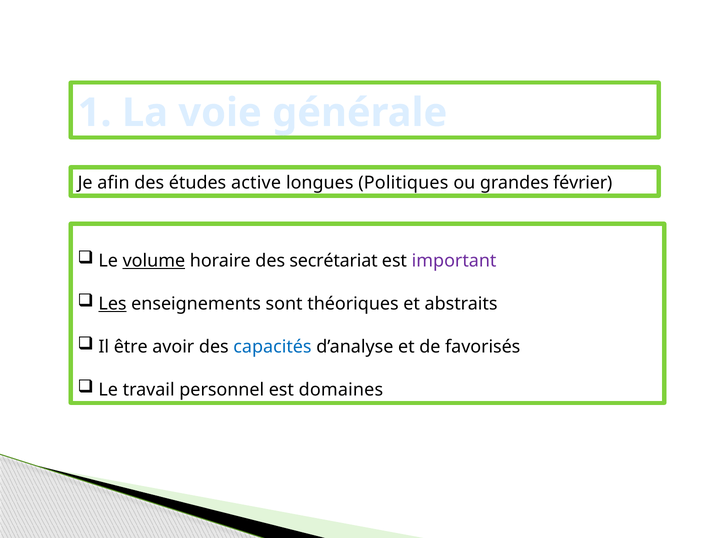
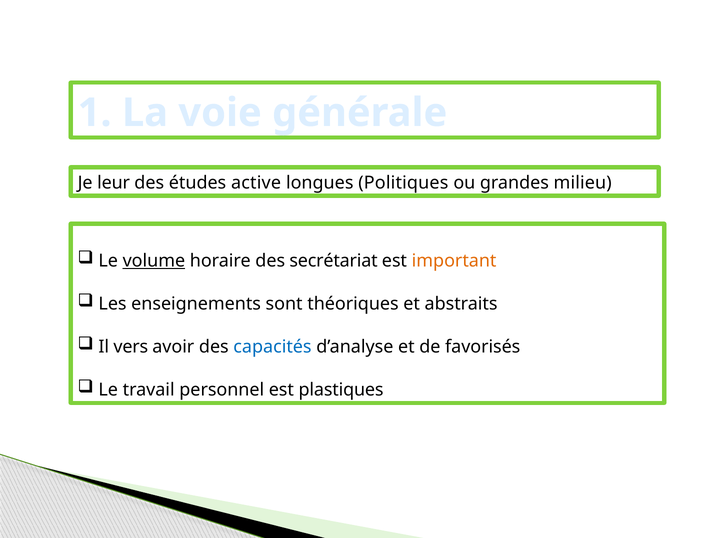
afin: afin -> leur
février: février -> milieu
important colour: purple -> orange
Les underline: present -> none
être: être -> vers
domaines: domaines -> plastiques
